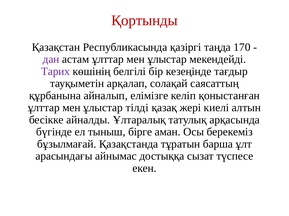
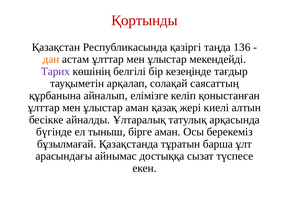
170: 170 -> 136
дан colour: purple -> orange
ұлыстар тілді: тілді -> аман
